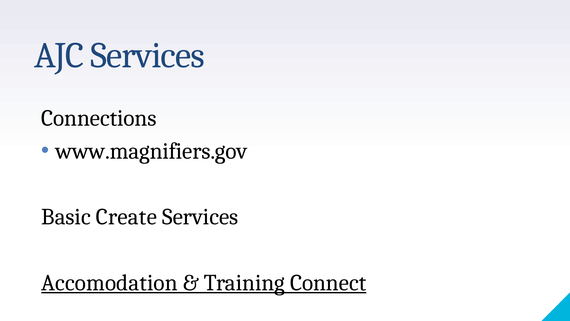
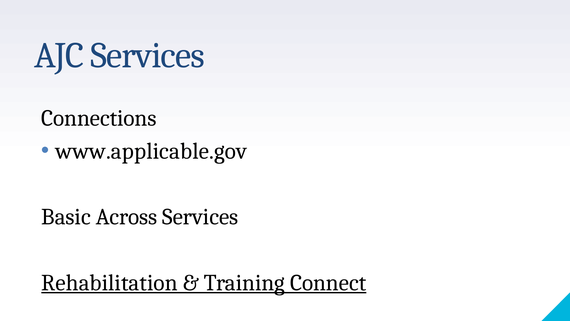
www.magnifiers.gov: www.magnifiers.gov -> www.applicable.gov
Create: Create -> Across
Accomodation: Accomodation -> Rehabilitation
